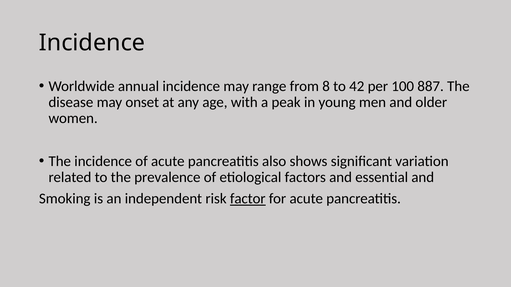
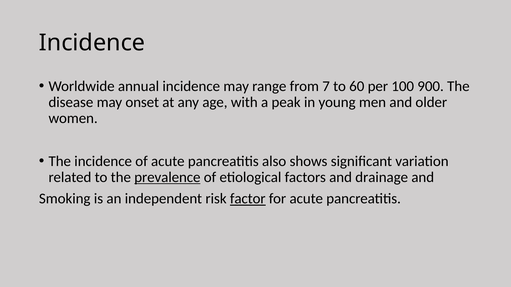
8: 8 -> 7
42: 42 -> 60
887: 887 -> 900
prevalence underline: none -> present
essential: essential -> drainage
